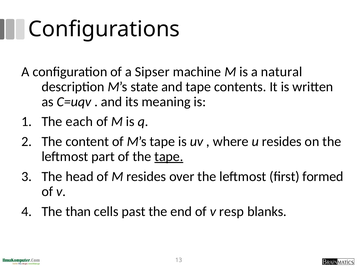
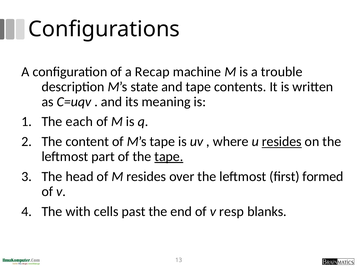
Sipser: Sipser -> Recap
natural: natural -> trouble
resides at (282, 141) underline: none -> present
than: than -> with
